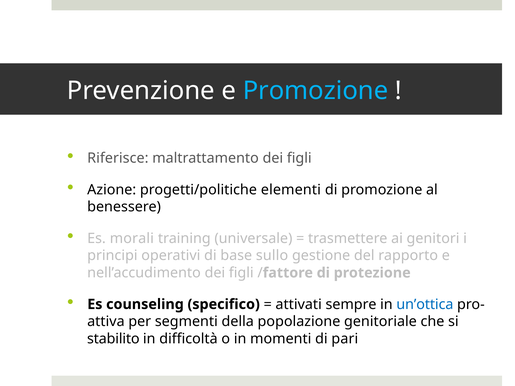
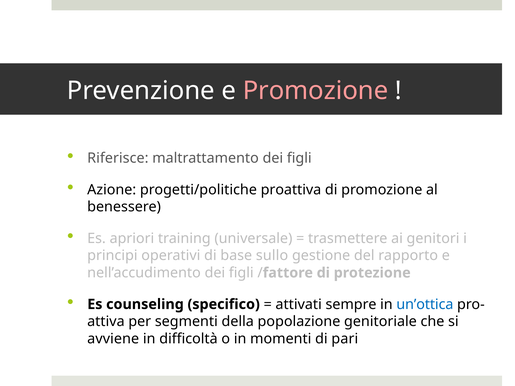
Promozione at (315, 91) colour: light blue -> pink
elementi: elementi -> proattiva
morali: morali -> apriori
stabilito: stabilito -> avviene
